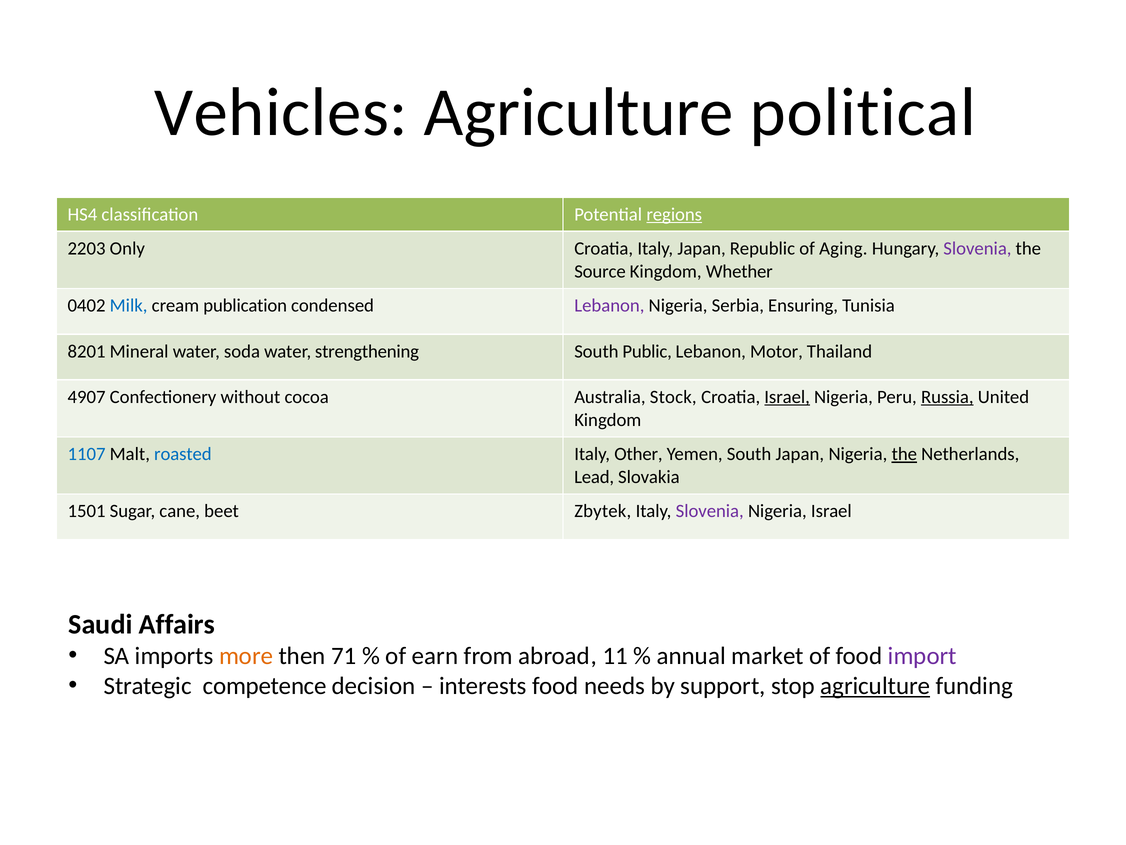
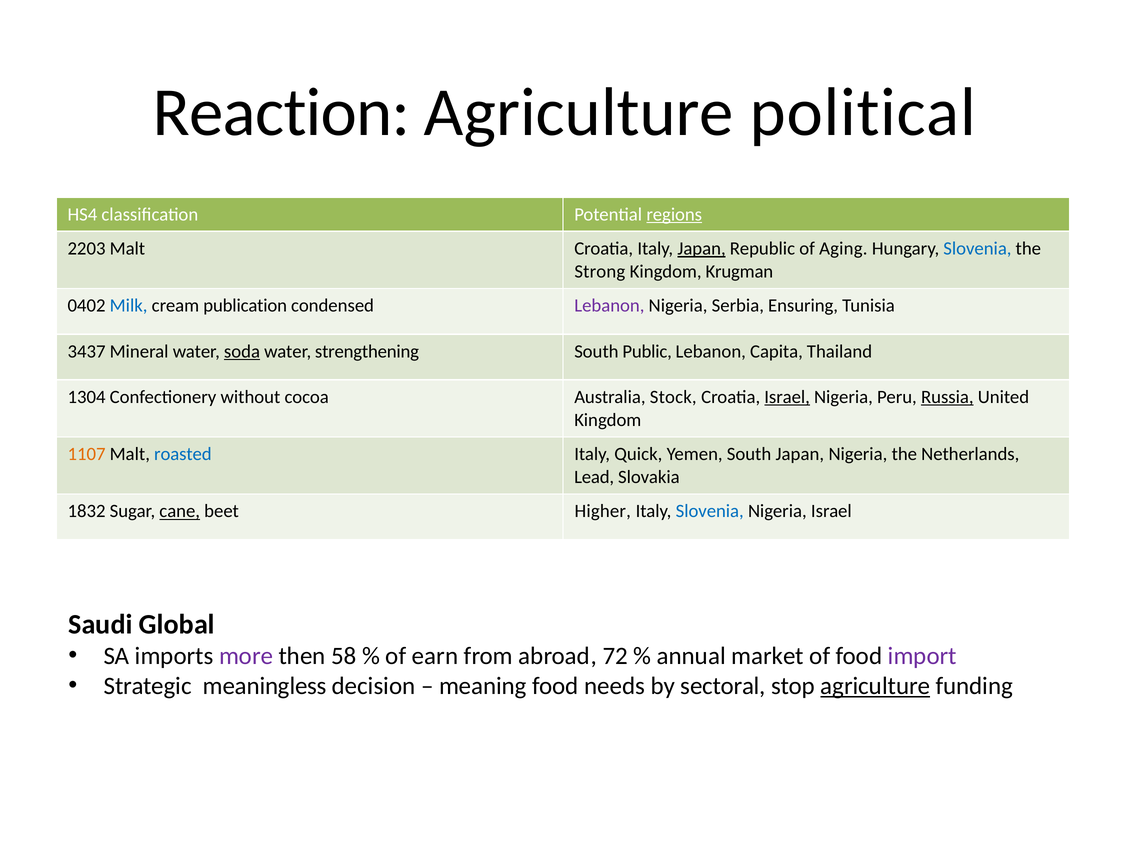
Vehicles: Vehicles -> Reaction
2203 Only: Only -> Malt
Japan at (702, 248) underline: none -> present
Slovenia at (977, 248) colour: purple -> blue
Source: Source -> Strong
Whether: Whether -> Krugman
8201: 8201 -> 3437
soda underline: none -> present
Motor: Motor -> Capita
4907: 4907 -> 1304
1107 colour: blue -> orange
Other: Other -> Quick
the at (904, 454) underline: present -> none
1501: 1501 -> 1832
cane underline: none -> present
Zbytek: Zbytek -> Higher
Slovenia at (710, 511) colour: purple -> blue
Affairs: Affairs -> Global
more colour: orange -> purple
71: 71 -> 58
11: 11 -> 72
competence: competence -> meaningless
interests: interests -> meaning
support: support -> sectoral
